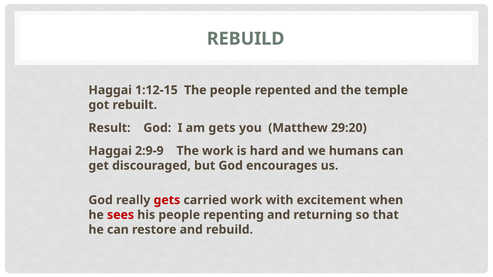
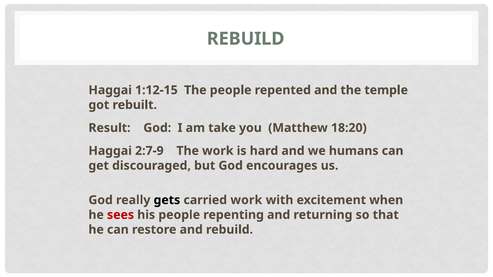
am gets: gets -> take
29:20: 29:20 -> 18:20
2:9-9: 2:9-9 -> 2:7-9
gets at (167, 200) colour: red -> black
